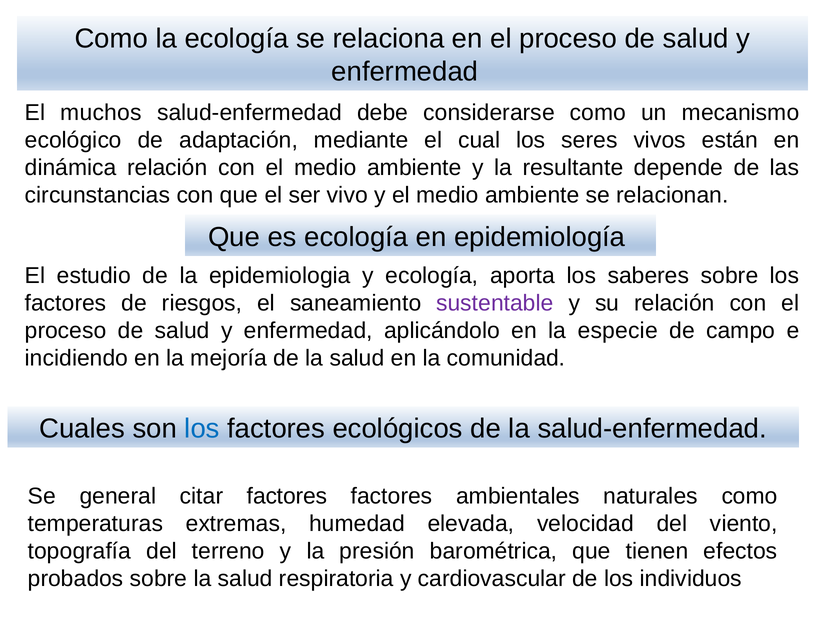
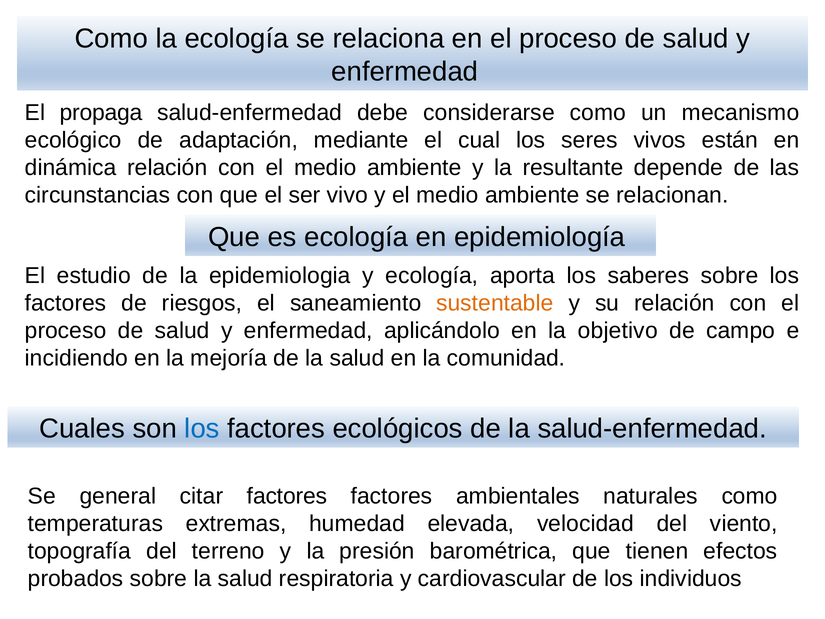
muchos: muchos -> propaga
sustentable colour: purple -> orange
especie: especie -> objetivo
